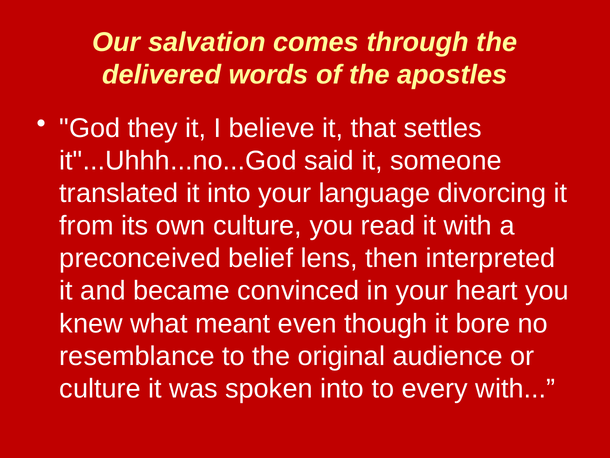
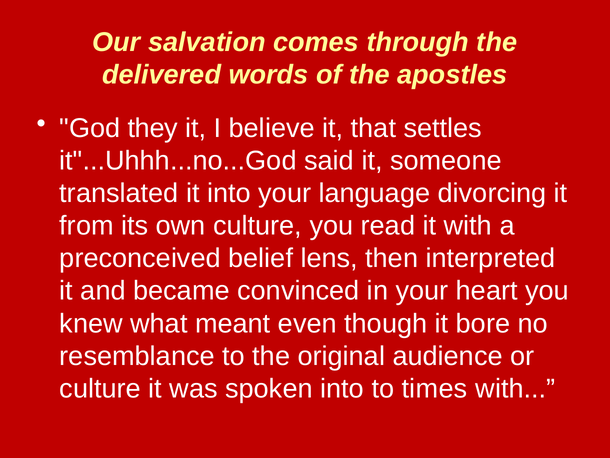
every: every -> times
